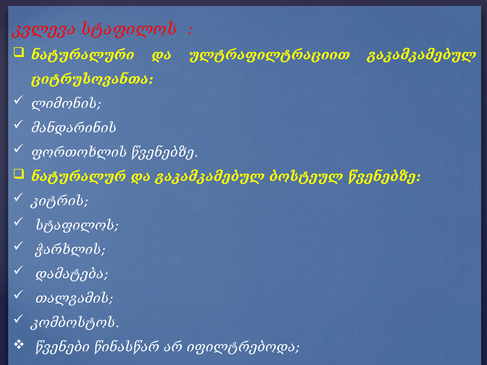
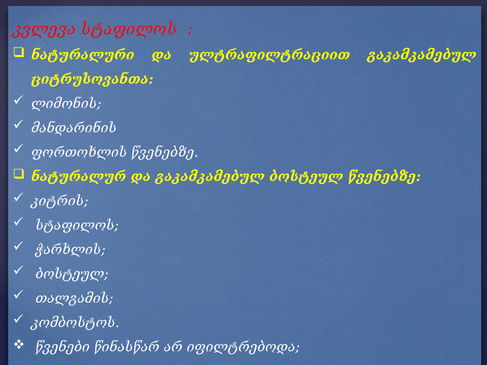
დამატება at (72, 274): დამატება -> ბოსტეულ
